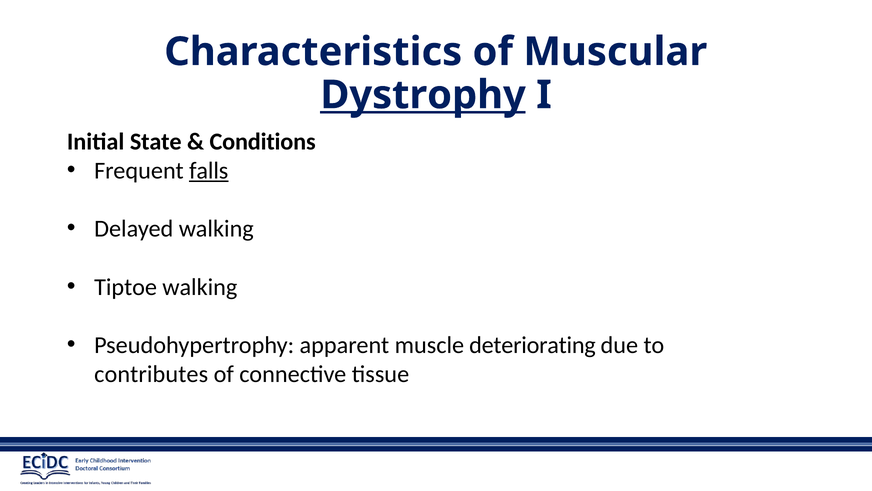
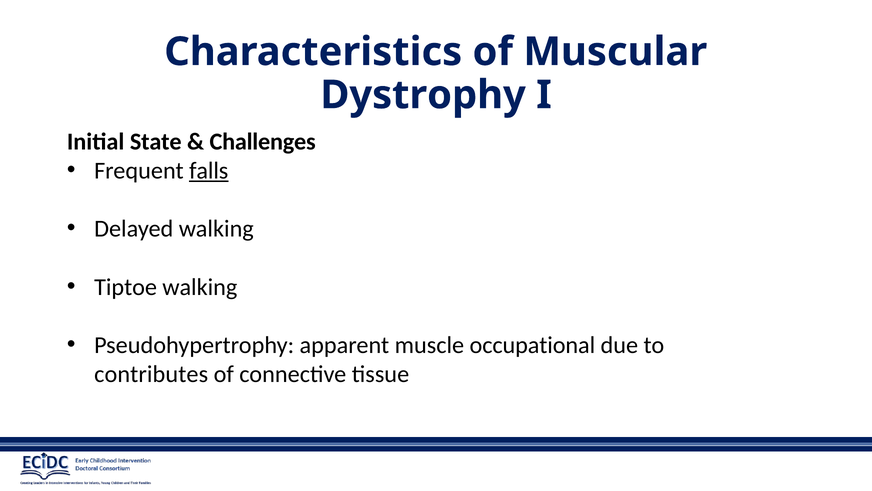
Dystrophy underline: present -> none
Conditions: Conditions -> Challenges
deteriorating: deteriorating -> occupational
